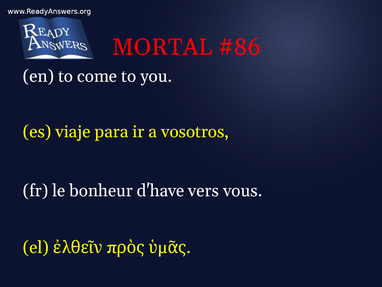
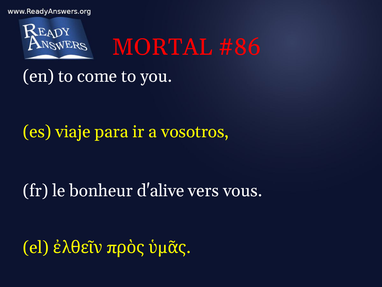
d'have: d'have -> d'alive
